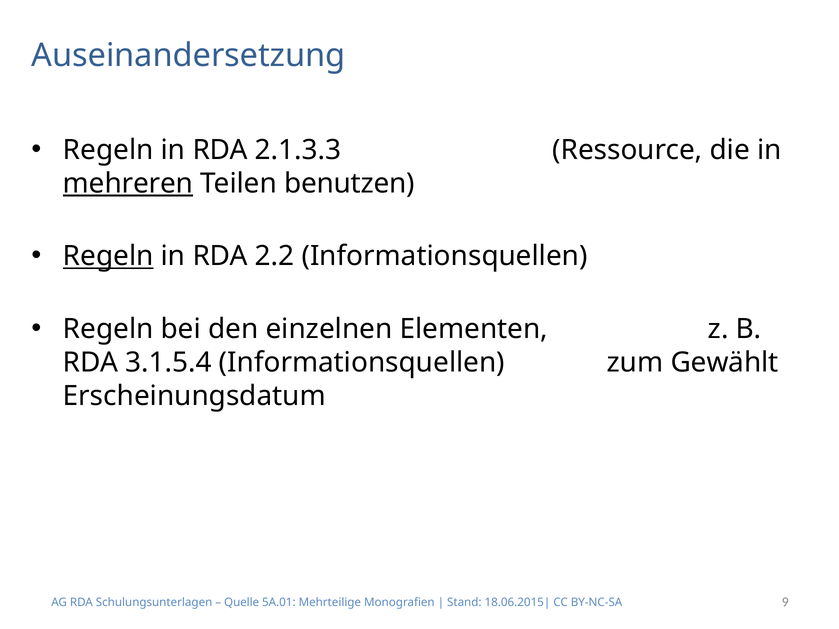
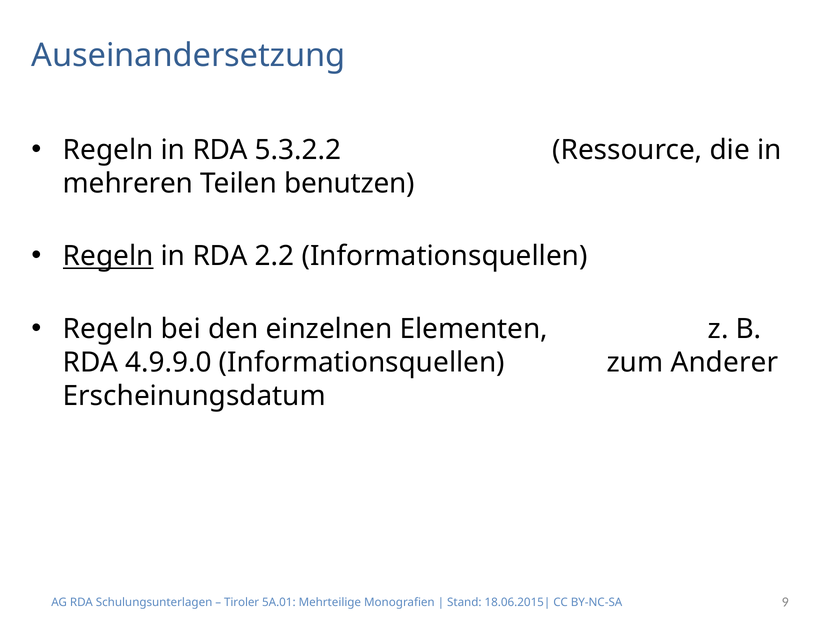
2.1.3.3: 2.1.3.3 -> 5.3.2.2
mehreren underline: present -> none
3.1.5.4: 3.1.5.4 -> 4.9.9.0
Gewählt: Gewählt -> Anderer
Quelle: Quelle -> Tiroler
